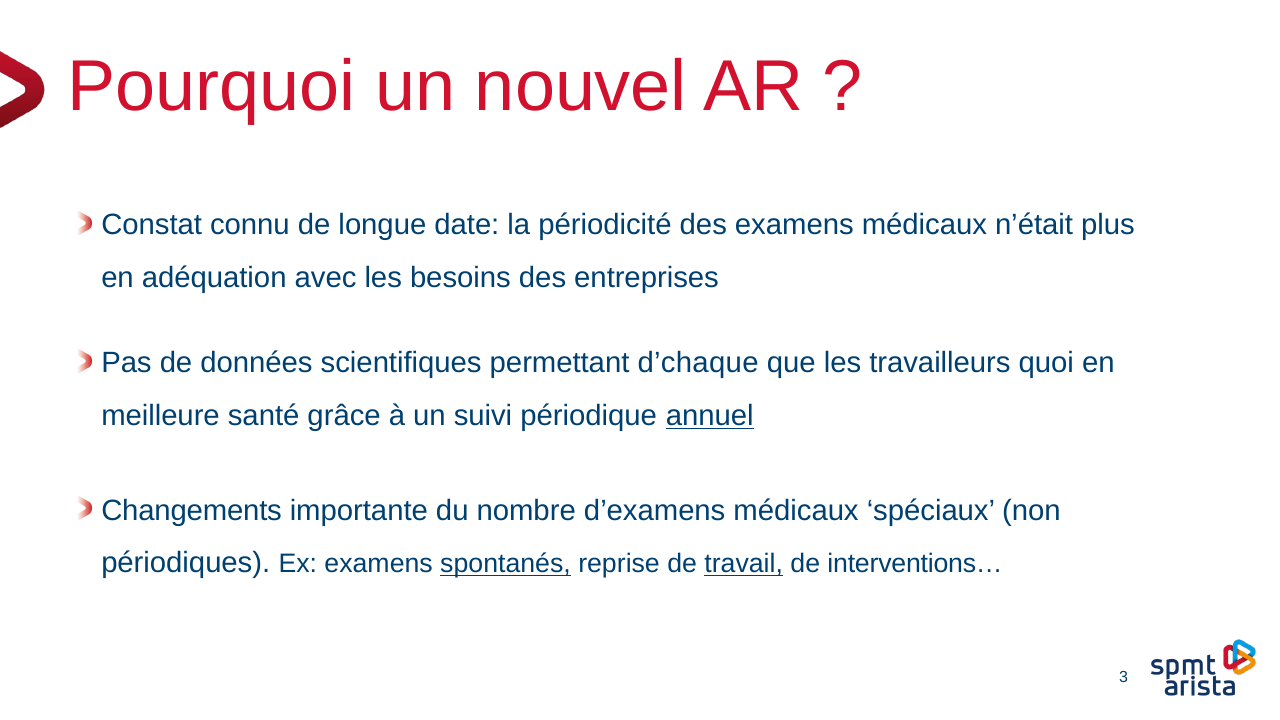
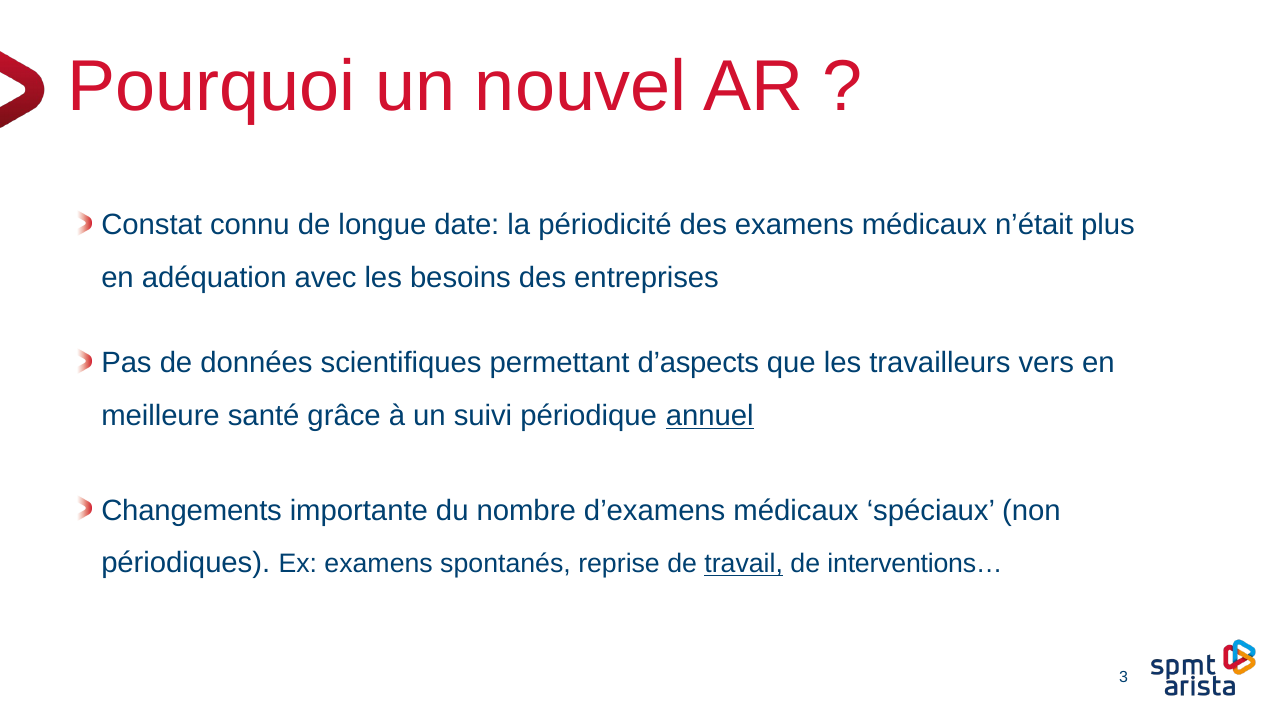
d’chaque: d’chaque -> d’aspects
quoi: quoi -> vers
spontanés underline: present -> none
